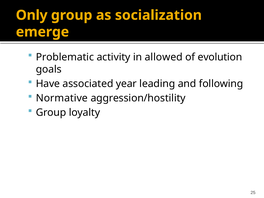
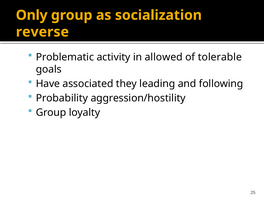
emerge: emerge -> reverse
evolution: evolution -> tolerable
year: year -> they
Normative: Normative -> Probability
